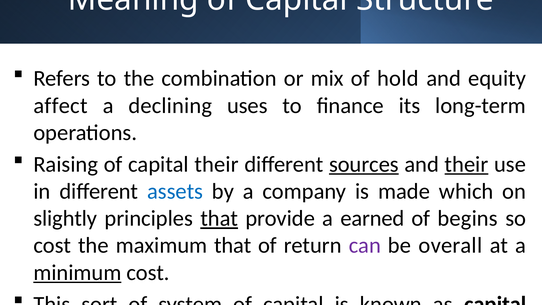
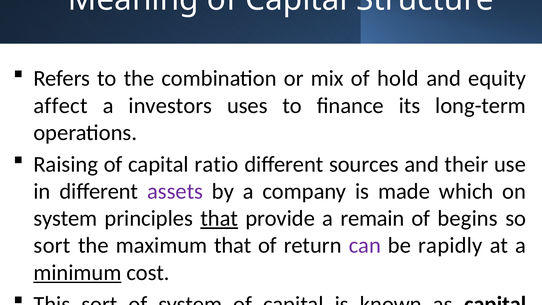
declining: declining -> investors
capital their: their -> ratio
sources underline: present -> none
their at (466, 164) underline: present -> none
assets colour: blue -> purple
slightly at (65, 218): slightly -> system
earned: earned -> remain
cost at (52, 245): cost -> sort
overall: overall -> rapidly
